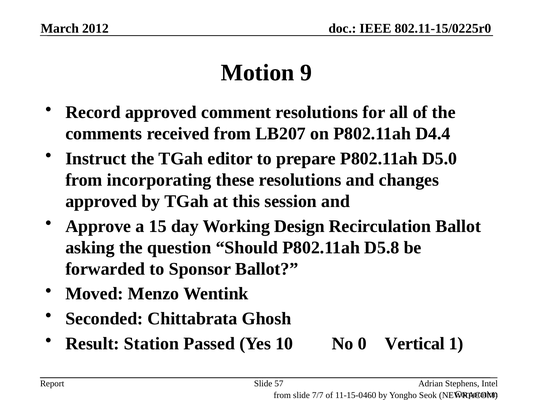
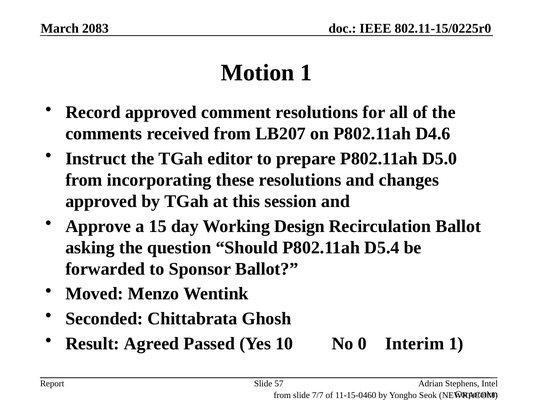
2012: 2012 -> 2083
Motion 9: 9 -> 1
D4.4: D4.4 -> D4.6
D5.8: D5.8 -> D5.4
Station: Station -> Agreed
Vertical: Vertical -> Interim
